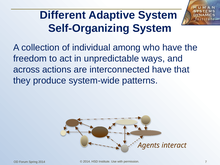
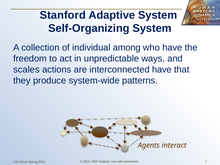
Different: Different -> Stanford
across: across -> scales
